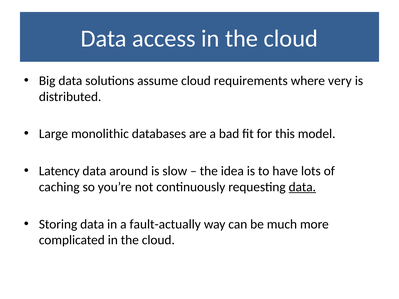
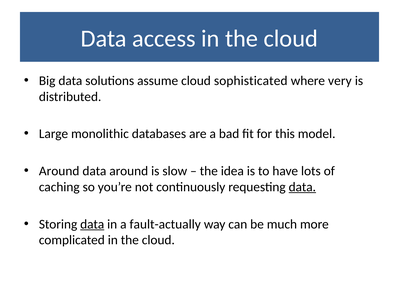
requirements: requirements -> sophisticated
Latency at (59, 171): Latency -> Around
data at (92, 224) underline: none -> present
